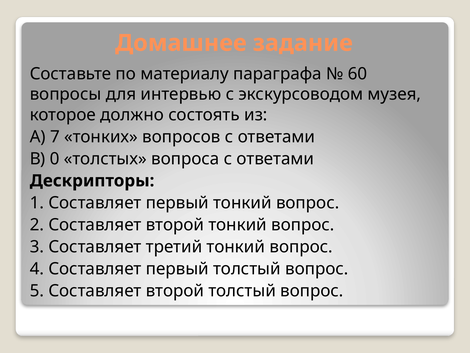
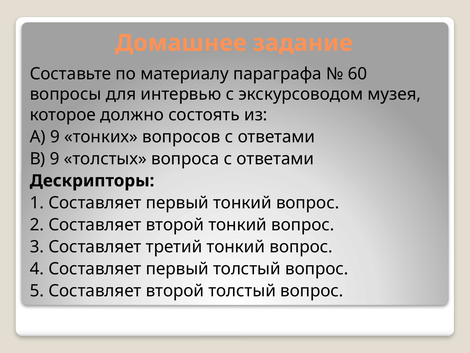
А 7: 7 -> 9
В 0: 0 -> 9
